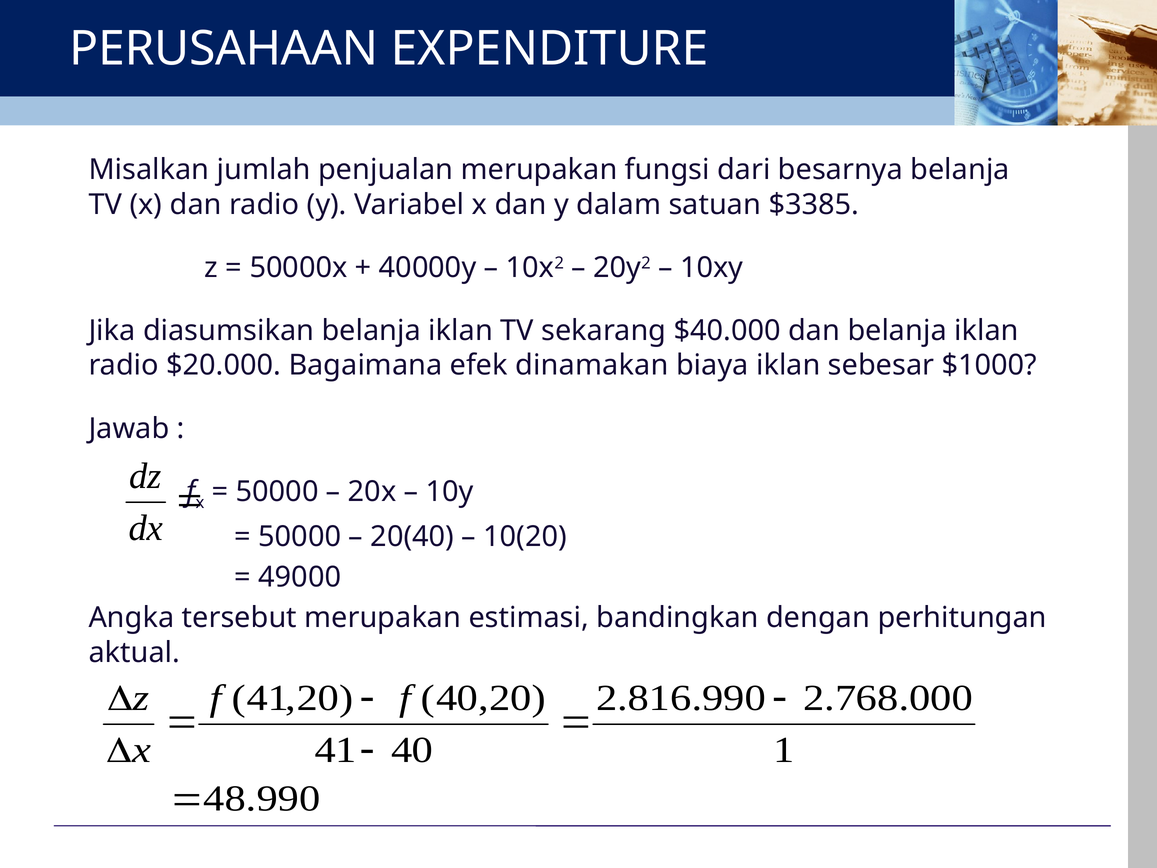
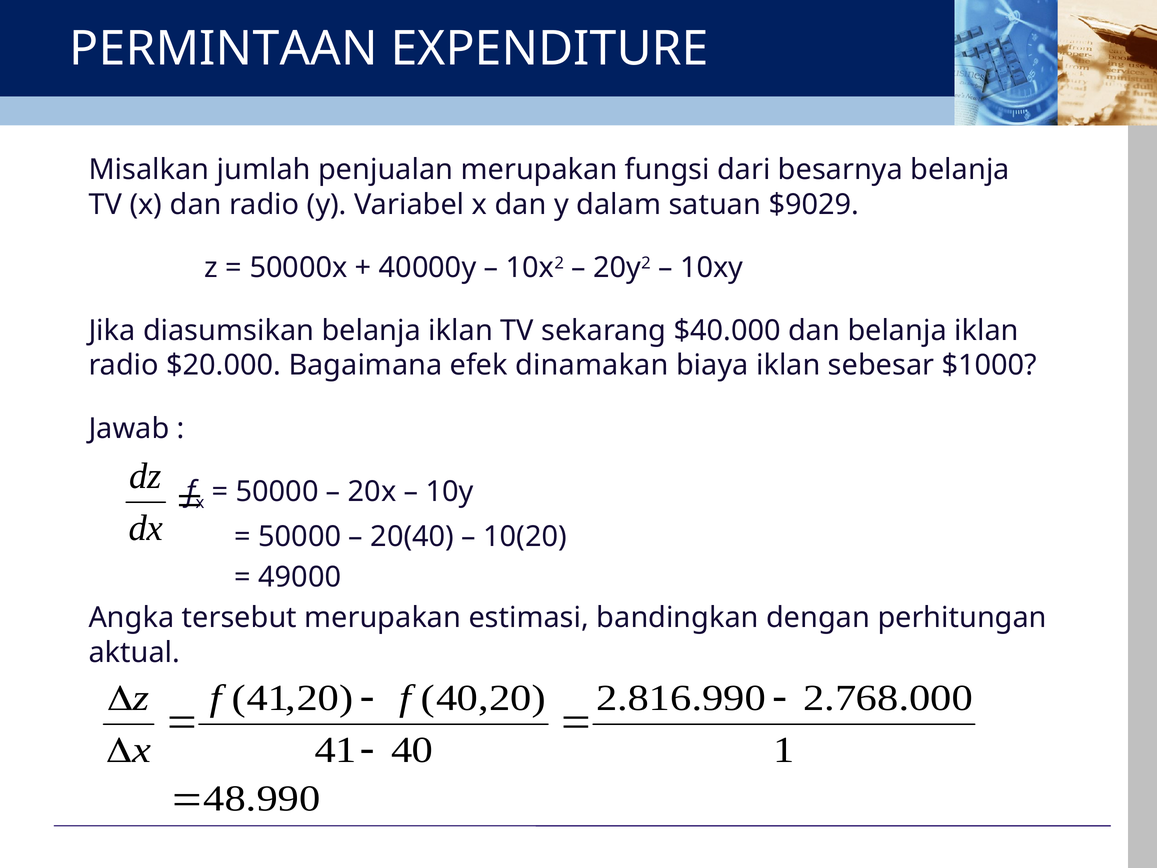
PERUSAHAAN: PERUSAHAAN -> PERMINTAAN
$3385: $3385 -> $9029
